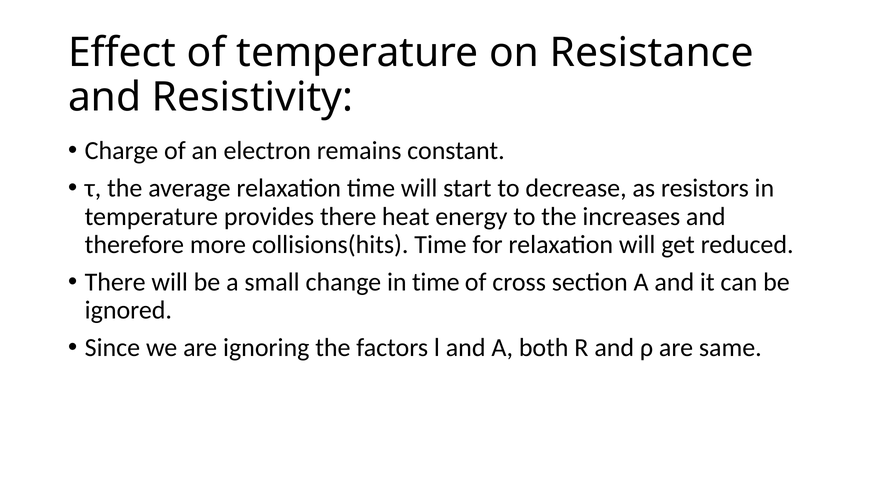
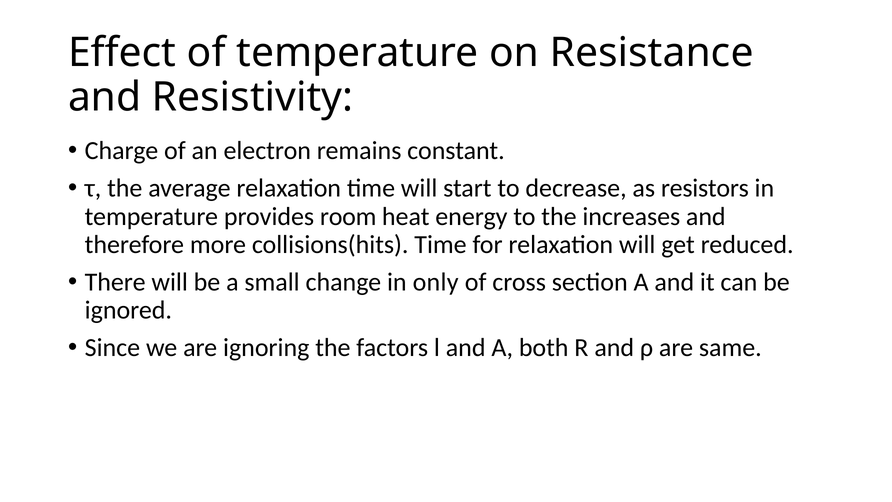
provides there: there -> room
in time: time -> only
